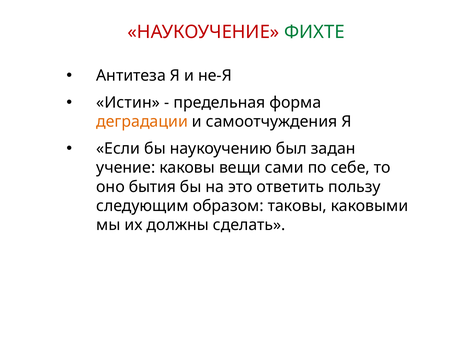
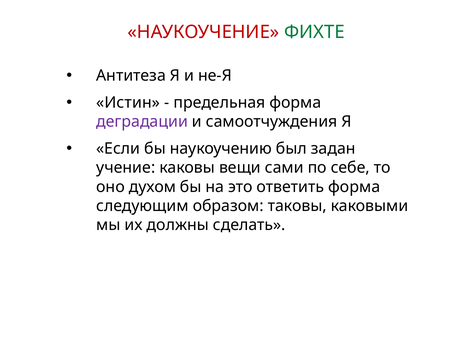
деградации colour: orange -> purple
бытия: бытия -> духом
ответить пользу: пользу -> форма
